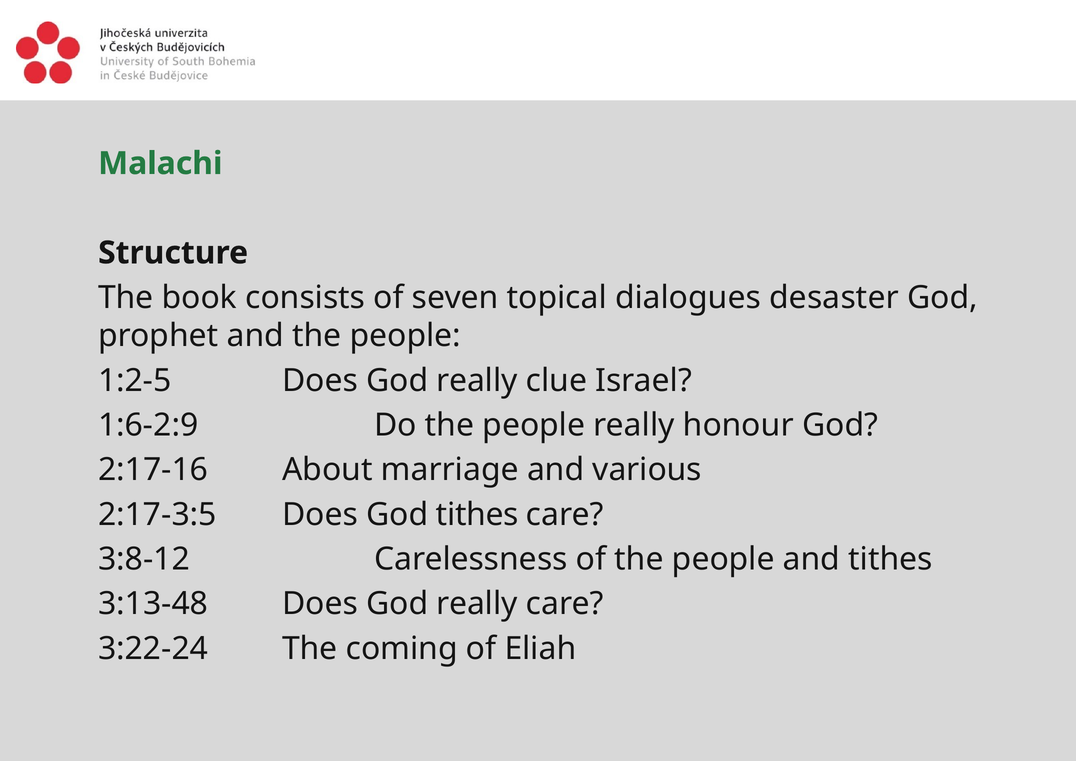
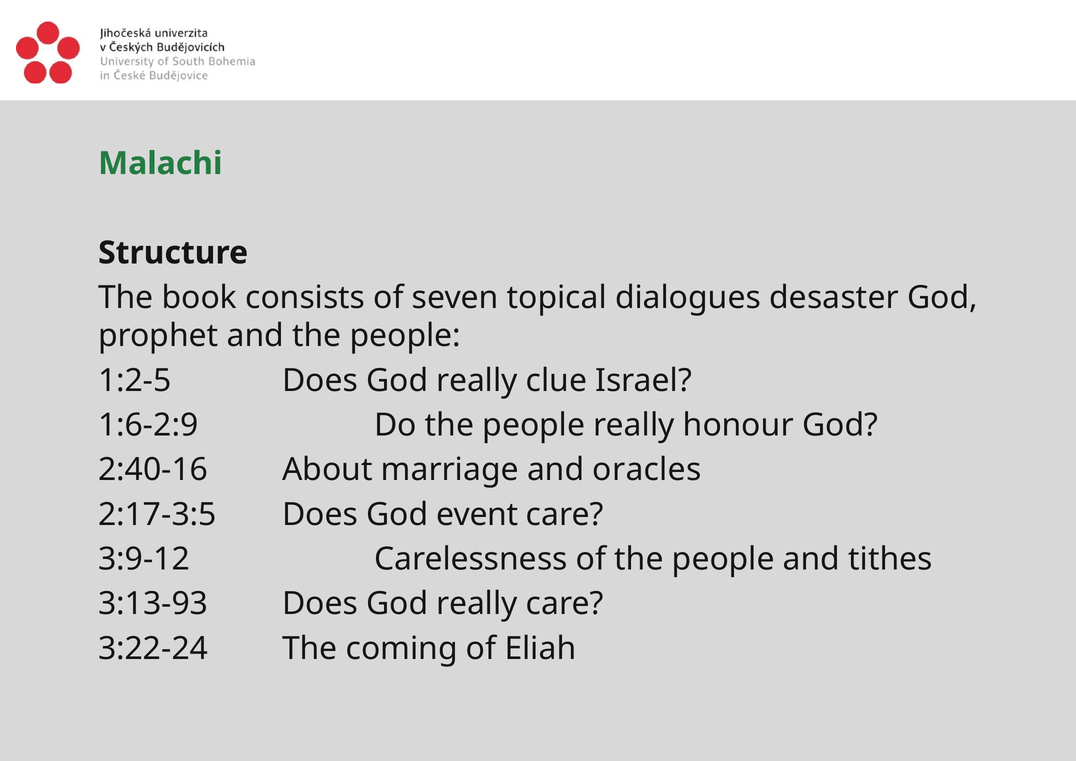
2:17-16: 2:17-16 -> 2:40-16
various: various -> oracles
God tithes: tithes -> event
3:8-12: 3:8-12 -> 3:9-12
3:13-48: 3:13-48 -> 3:13-93
